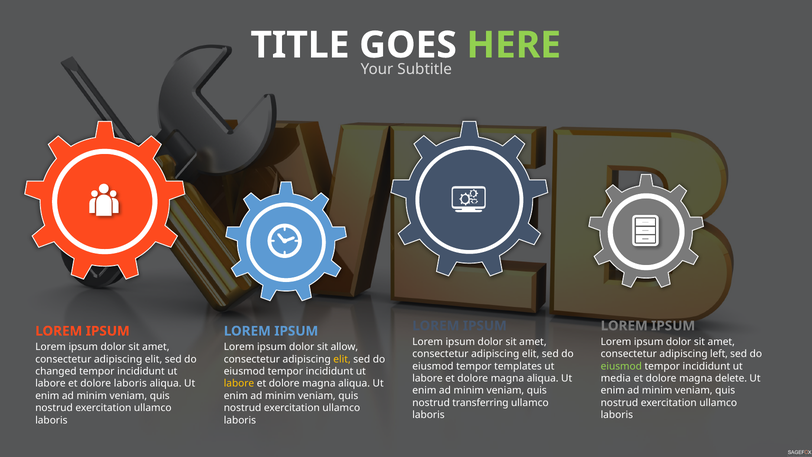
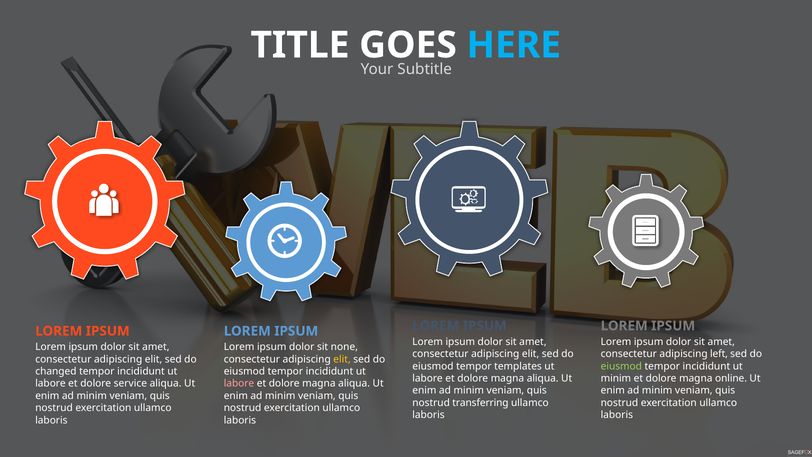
HERE colour: light green -> light blue
allow: allow -> none
media at (616, 378): media -> minim
delete: delete -> online
dolore laboris: laboris -> service
labore at (239, 383) colour: yellow -> pink
